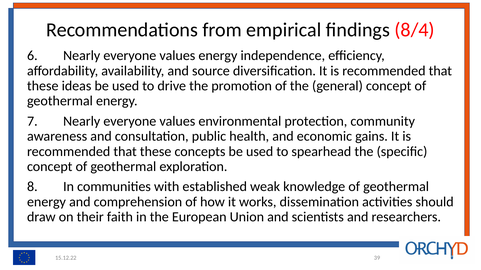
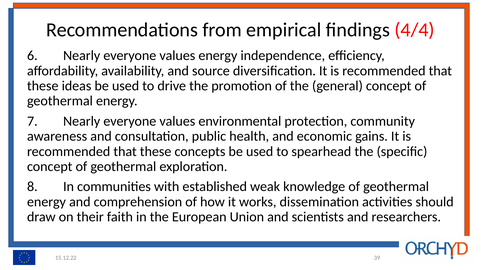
8/4: 8/4 -> 4/4
